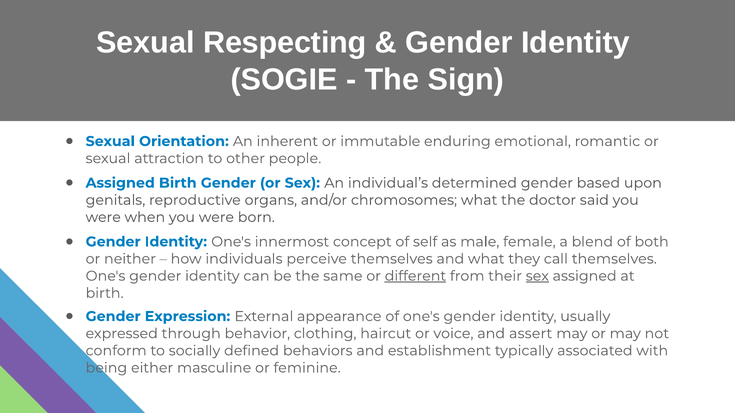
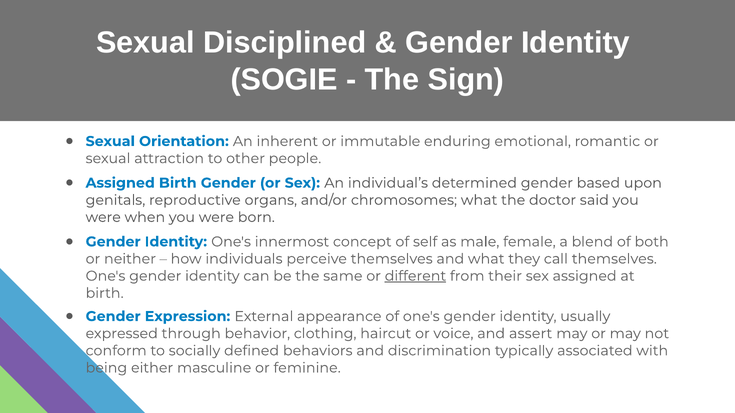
Respecting: Respecting -> Disciplined
sex at (537, 276) underline: present -> none
establishment: establishment -> discrimination
